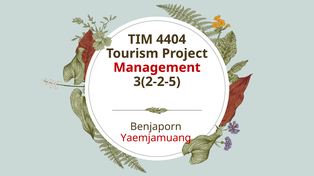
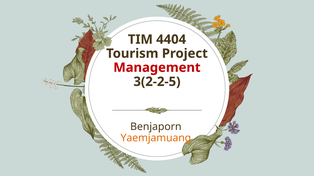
Yaemjamuang colour: red -> orange
